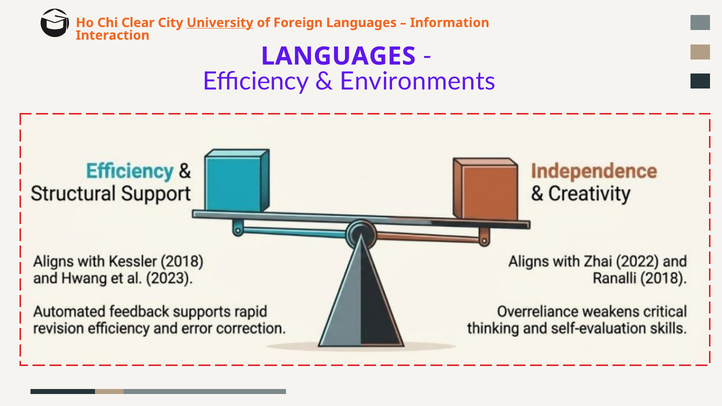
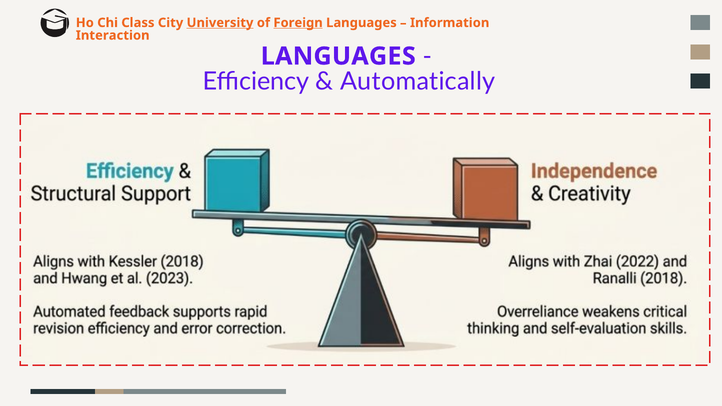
Clear: Clear -> Class
Foreign underline: none -> present
Environments: Environments -> Automatically
